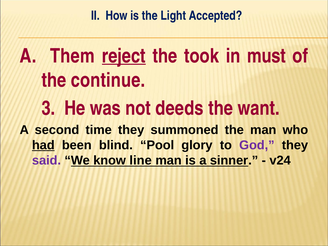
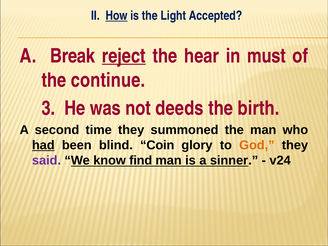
How underline: none -> present
Them: Them -> Break
took: took -> hear
want: want -> birth
Pool: Pool -> Coin
God colour: purple -> orange
line: line -> find
